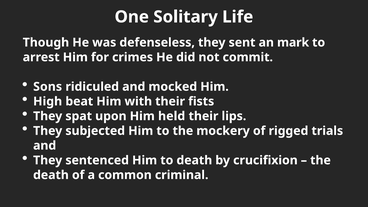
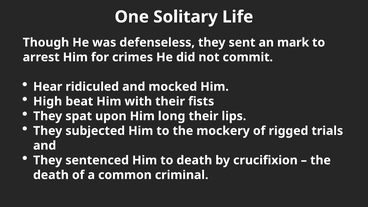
Sons: Sons -> Hear
held: held -> long
